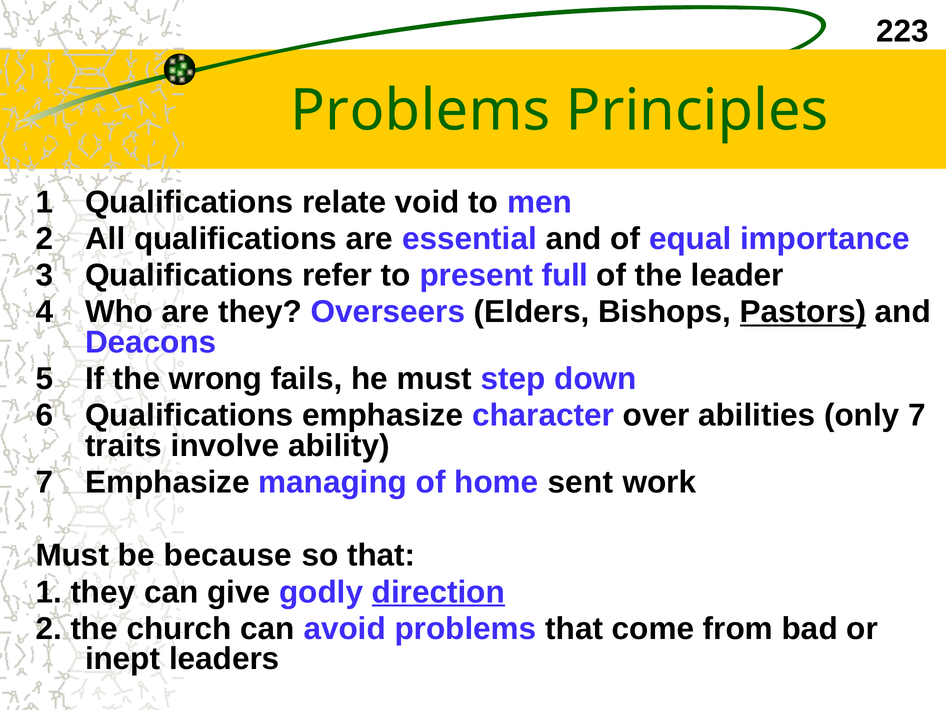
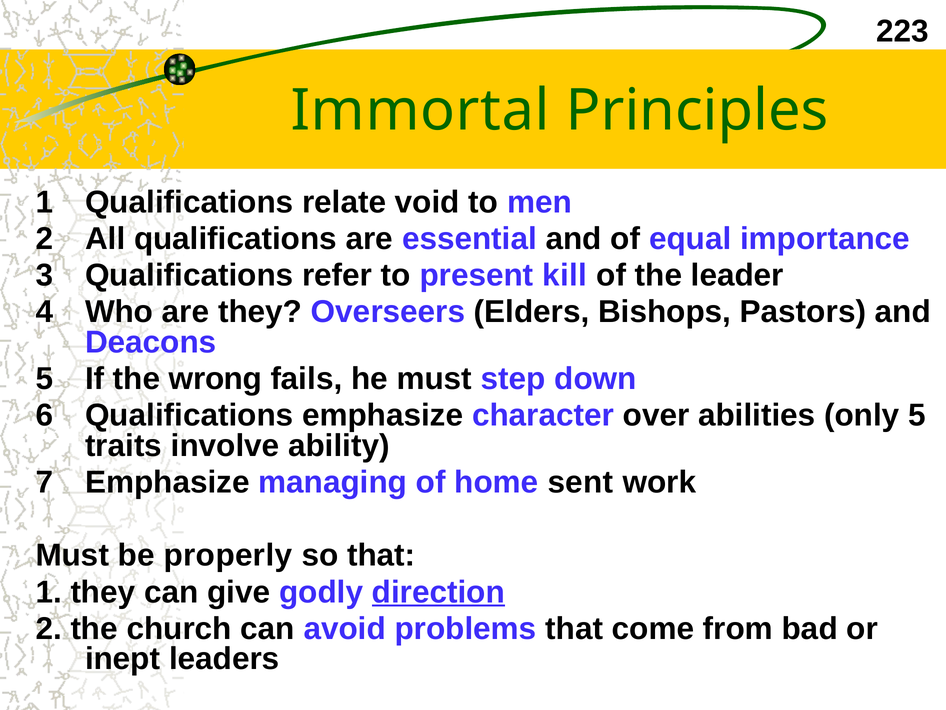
Problems at (420, 110): Problems -> Immortal
full: full -> kill
Pastors underline: present -> none
only 7: 7 -> 5
because: because -> properly
